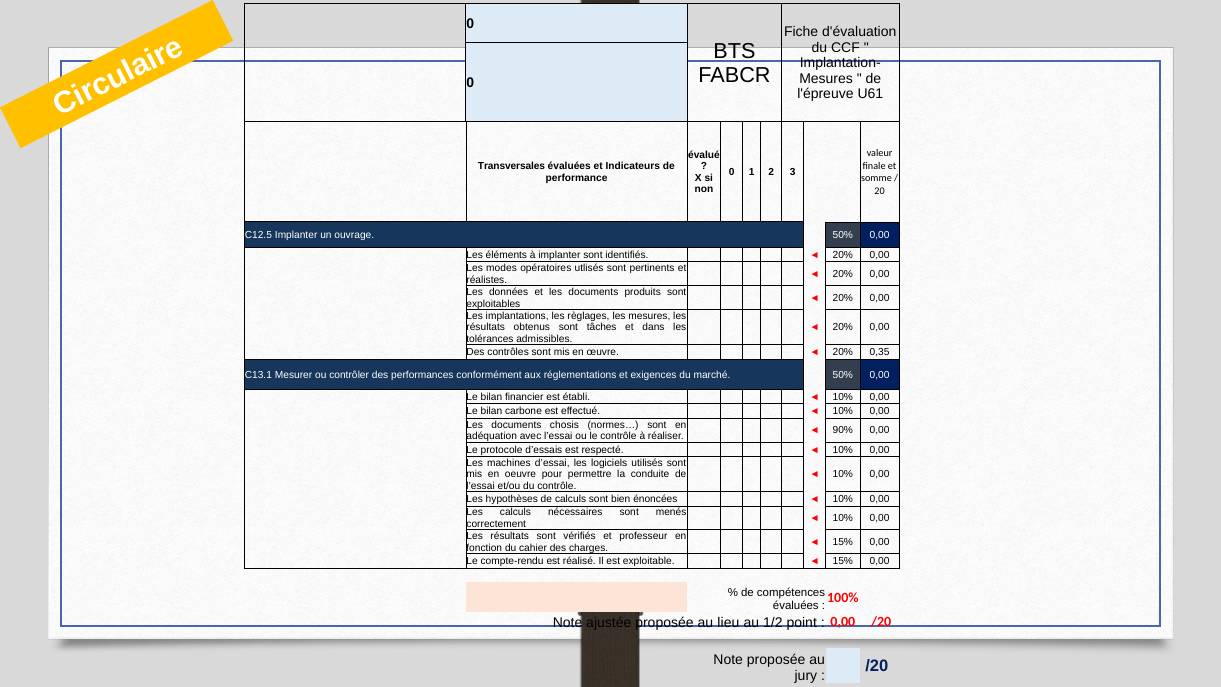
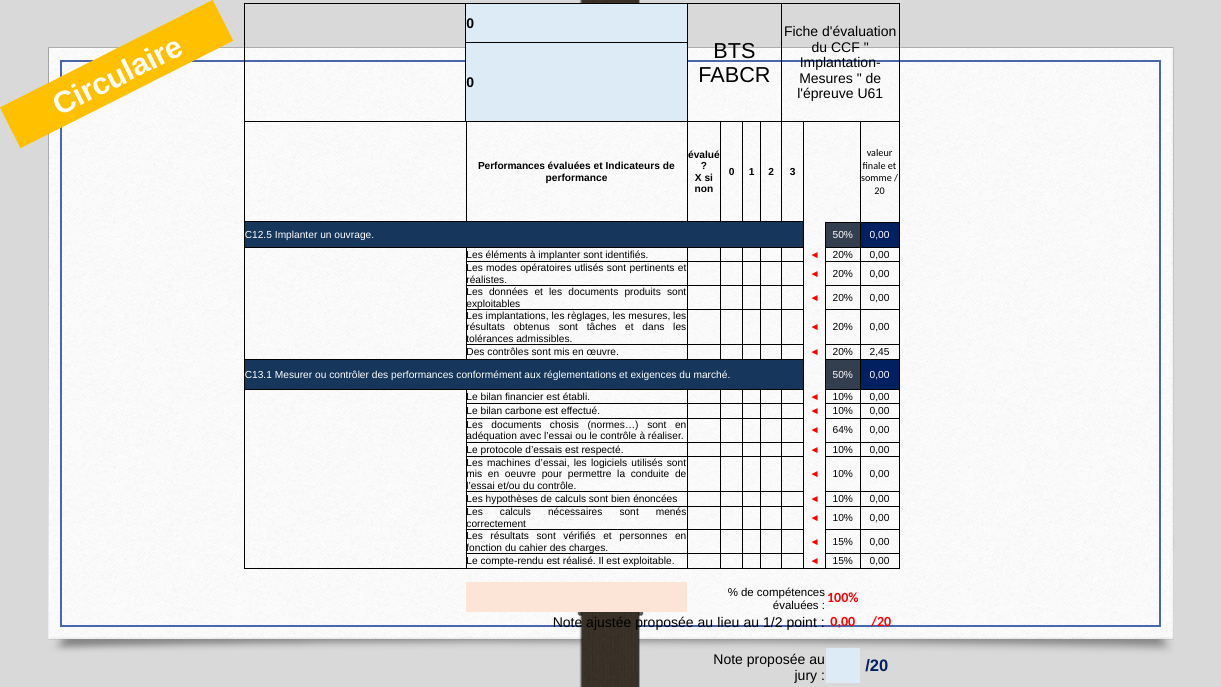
Transversales at (512, 166): Transversales -> Performances
0,35: 0,35 -> 2,45
90%: 90% -> 64%
professeur: professeur -> personnes
